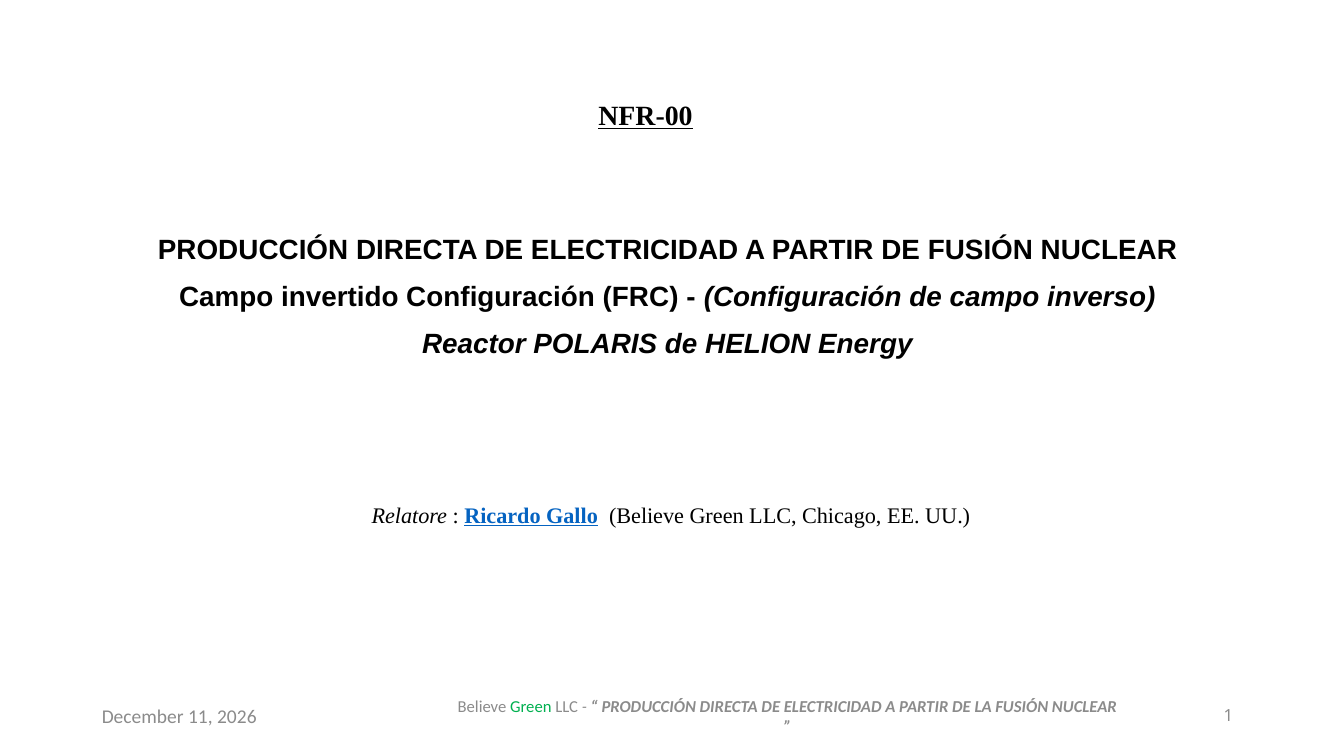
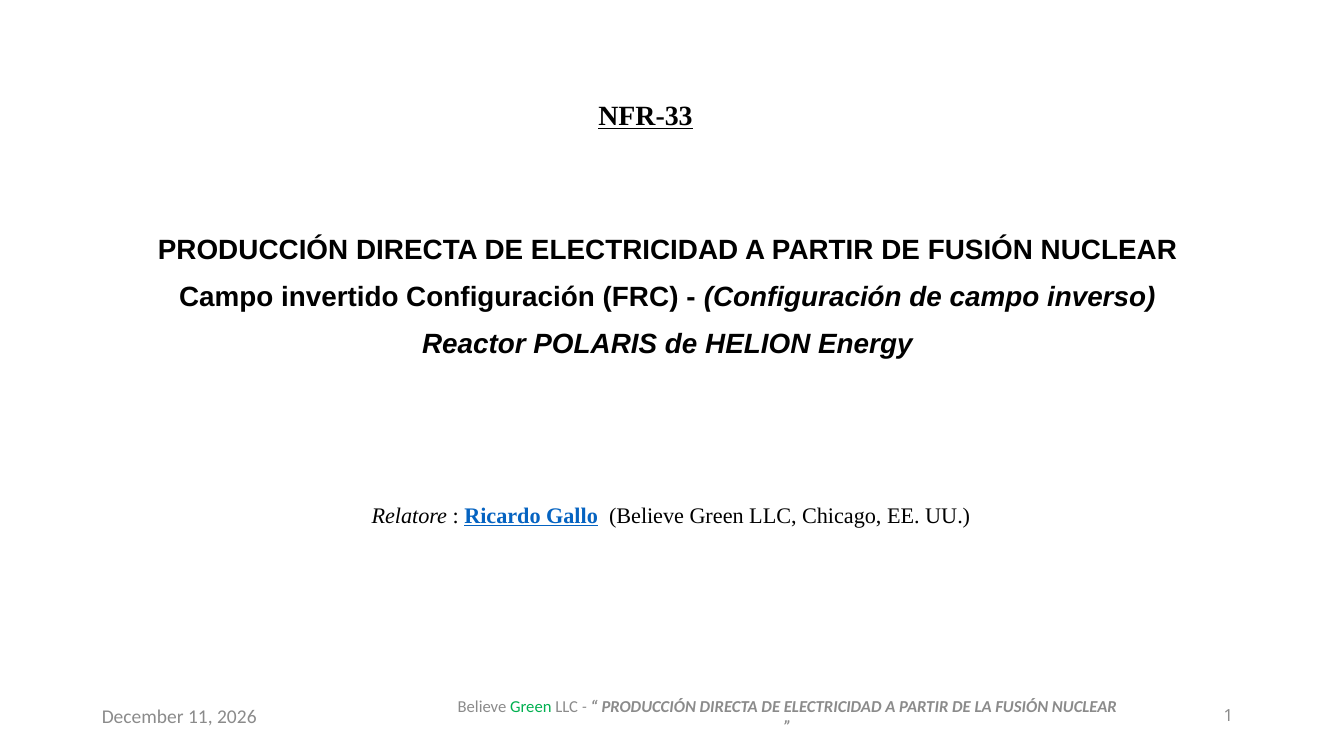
NFR-00: NFR-00 -> NFR-33
